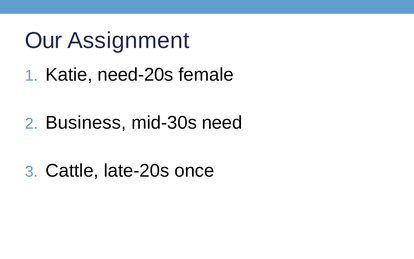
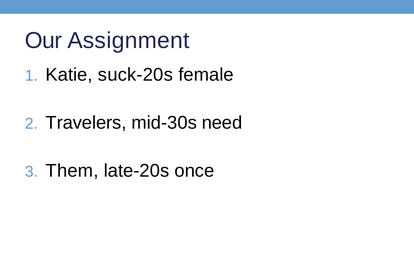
need-20s: need-20s -> suck-20s
Business: Business -> Travelers
Cattle: Cattle -> Them
